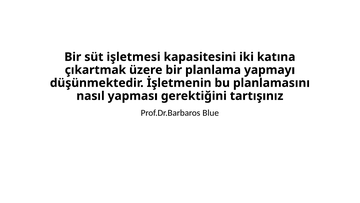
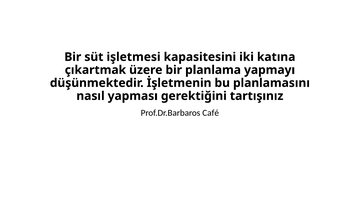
Blue: Blue -> Café
